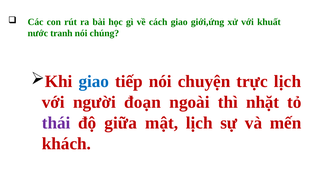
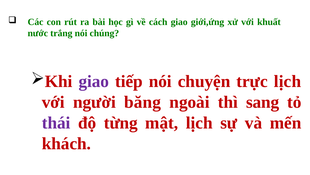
tranh: tranh -> trắng
giao at (94, 81) colour: blue -> purple
đoạn: đoạn -> băng
nhặt: nhặt -> sang
giữa: giữa -> từng
